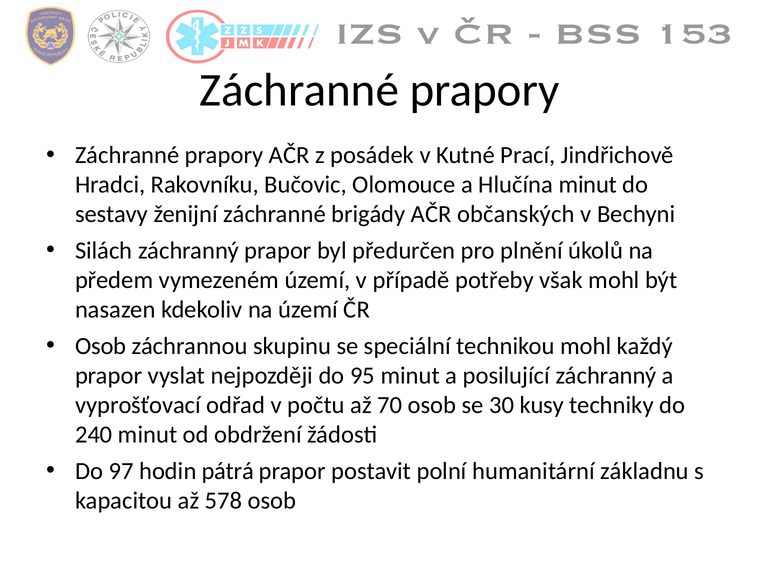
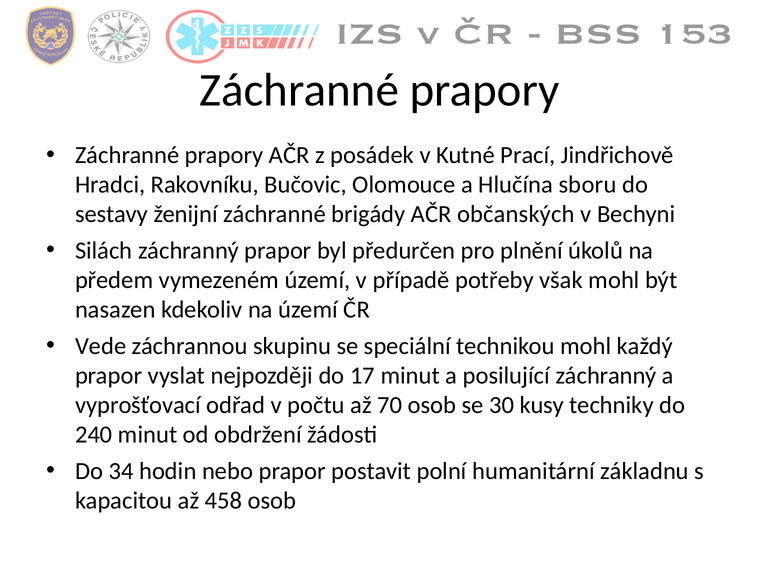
Hlučína minut: minut -> sboru
Osob at (101, 346): Osob -> Vede
95: 95 -> 17
97: 97 -> 34
pátrá: pátrá -> nebo
578: 578 -> 458
